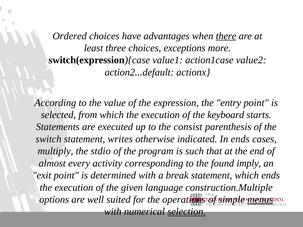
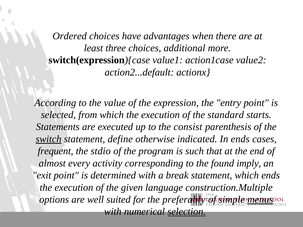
there underline: present -> none
exceptions: exceptions -> additional
keyboard: keyboard -> standard
switch underline: none -> present
writes: writes -> define
multiply: multiply -> frequent
operations: operations -> preferably
